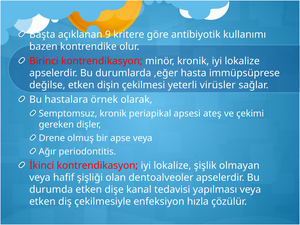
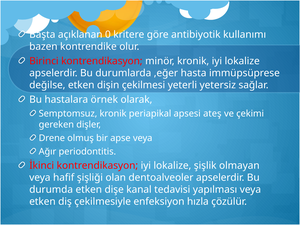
9: 9 -> 0
virüsler: virüsler -> yetersiz
